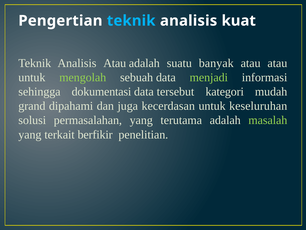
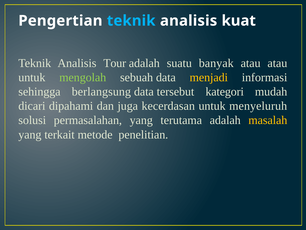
Analisis Atau: Atau -> Tour
menjadi colour: light green -> yellow
dokumentasi: dokumentasi -> berlangsung
grand: grand -> dicari
keseluruhan: keseluruhan -> menyeluruh
masalah colour: light green -> yellow
berfikir: berfikir -> metode
